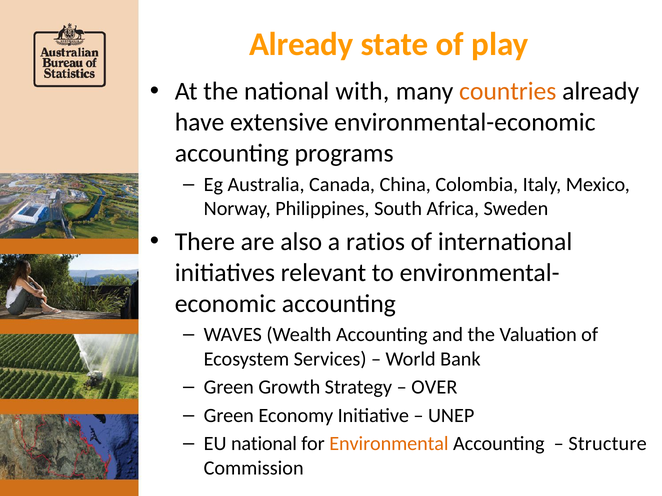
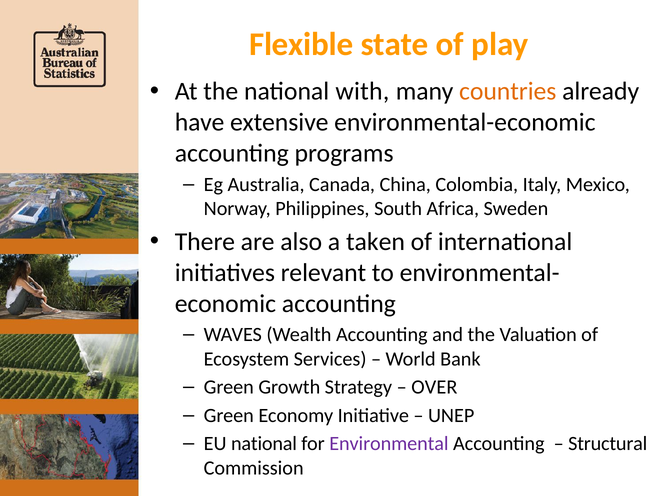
Already at (301, 44): Already -> Flexible
ratios: ratios -> taken
Environmental colour: orange -> purple
Structure: Structure -> Structural
